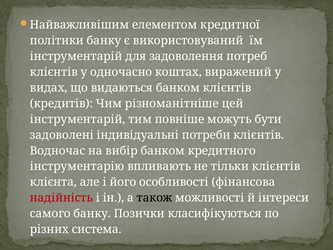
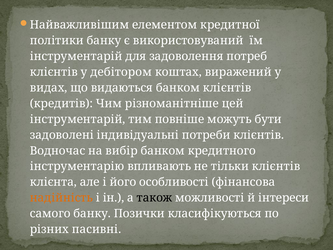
одночасно: одночасно -> дебітором
надійність colour: red -> orange
система: система -> пасивні
